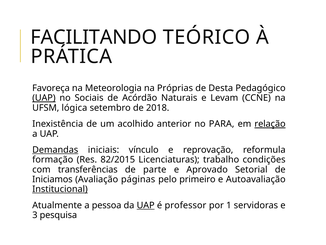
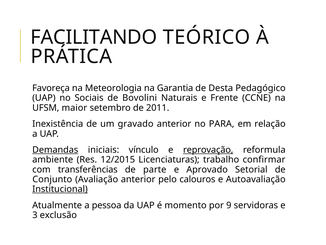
Próprias: Próprias -> Garantia
UAP at (44, 98) underline: present -> none
Acórdão: Acórdão -> Bovolini
Levam: Levam -> Frente
lógica: lógica -> maior
2018: 2018 -> 2011
acolhido: acolhido -> gravado
relação underline: present -> none
reprovação underline: none -> present
formação: formação -> ambiente
82/2015: 82/2015 -> 12/2015
condições: condições -> confirmar
Iniciamos: Iniciamos -> Conjunto
Avaliação páginas: páginas -> anterior
primeiro: primeiro -> calouros
UAP at (146, 205) underline: present -> none
professor: professor -> momento
1: 1 -> 9
pesquisa: pesquisa -> exclusão
